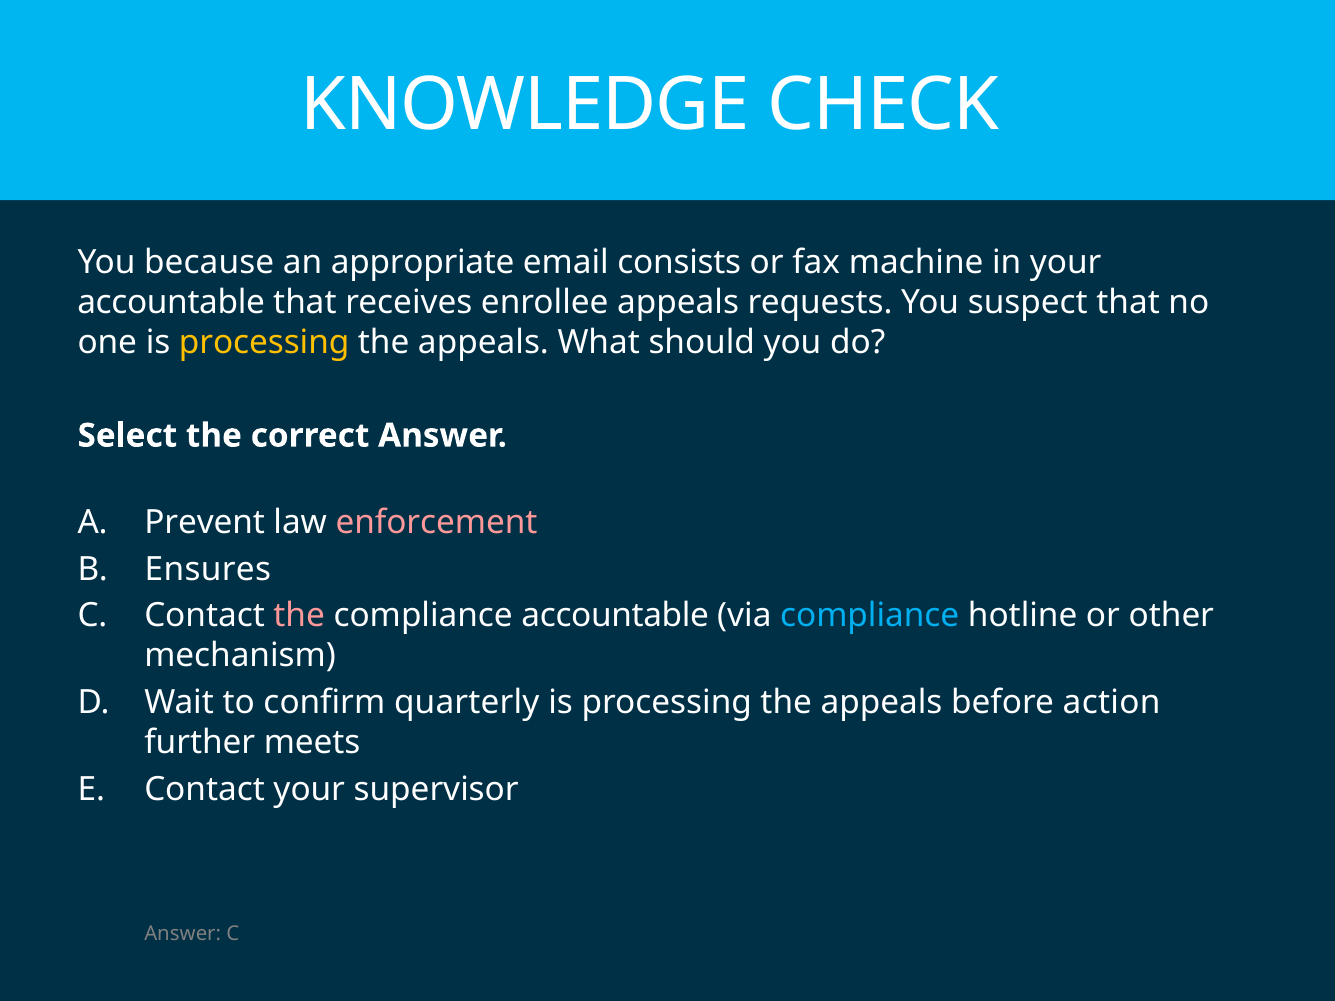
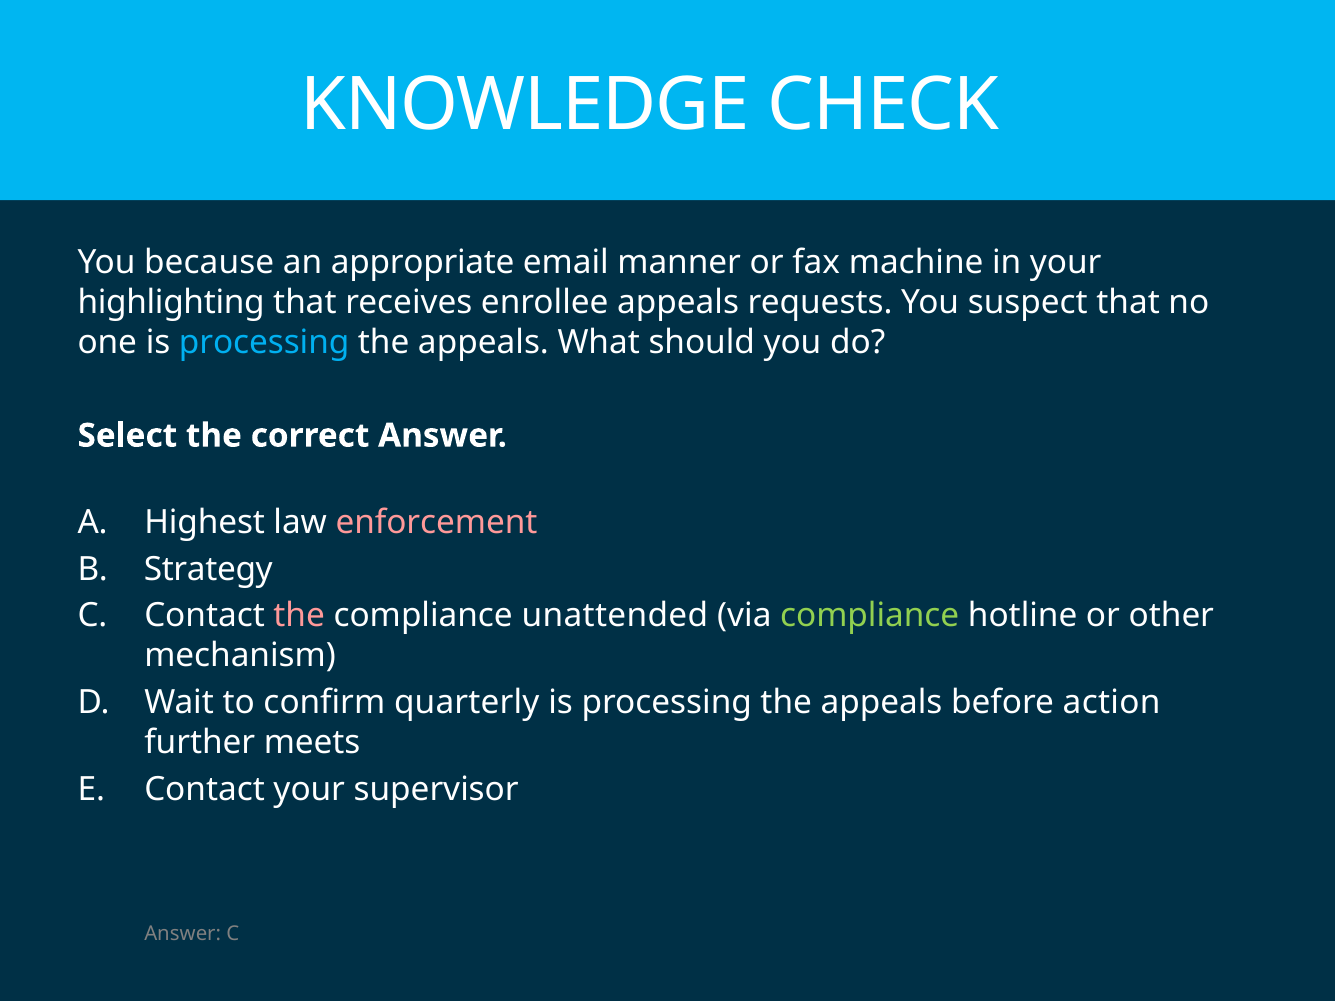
consists: consists -> manner
accountable at (171, 302): accountable -> highlighting
processing at (264, 342) colour: yellow -> light blue
Prevent: Prevent -> Highest
Ensures: Ensures -> Strategy
compliance accountable: accountable -> unattended
compliance at (870, 616) colour: light blue -> light green
